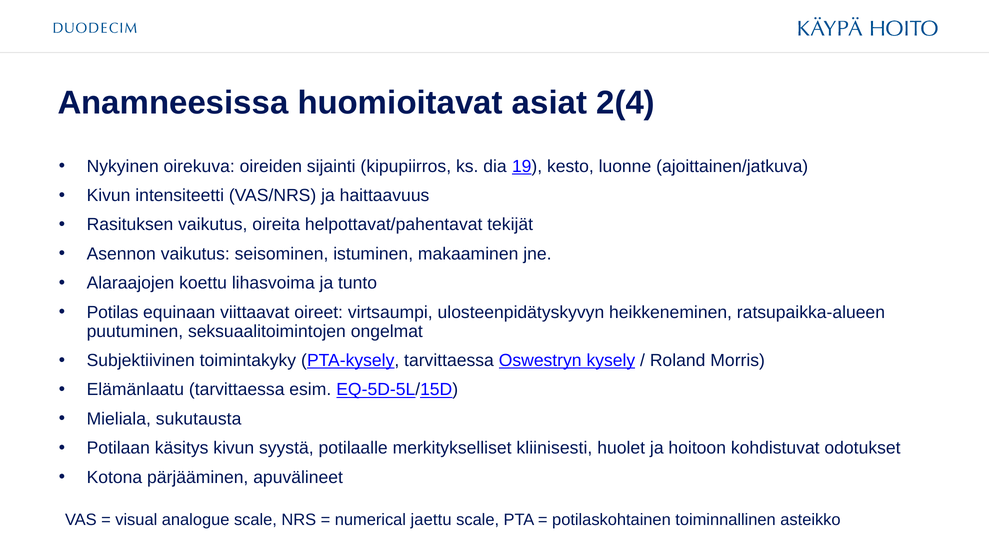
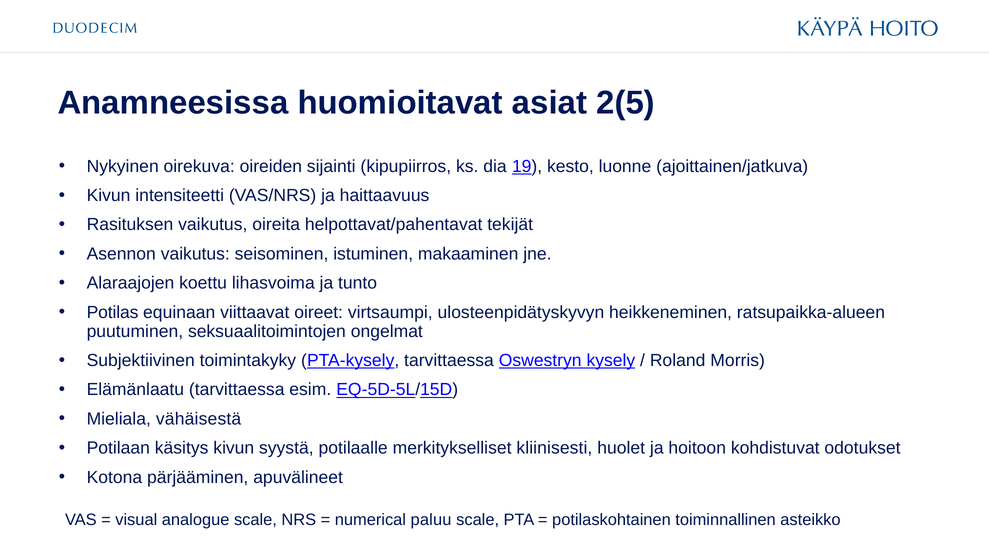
2(4: 2(4 -> 2(5
sukutausta: sukutausta -> vähäisestä
jaettu: jaettu -> paluu
